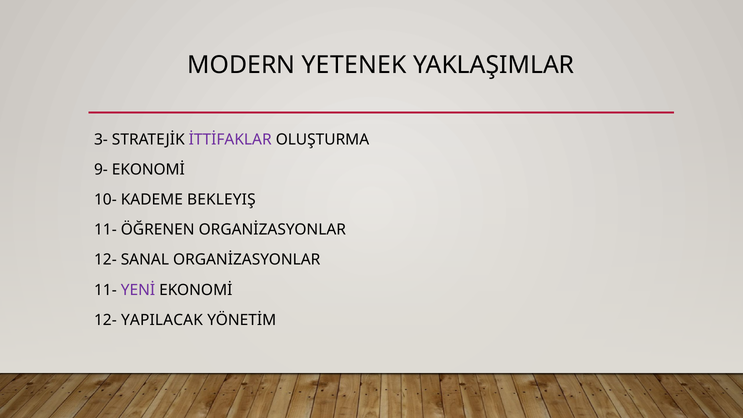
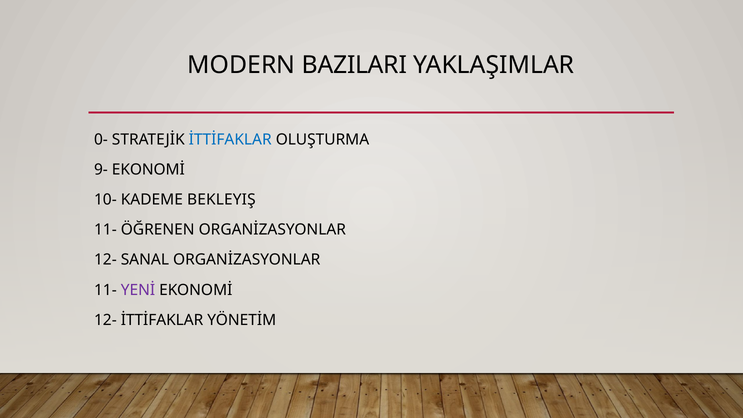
YETENEK: YETENEK -> BAZILARI
3-: 3- -> 0-
İTTİFAKLAR at (230, 140) colour: purple -> blue
12- YAPILACAK: YAPILACAK -> İTTİFAKLAR
